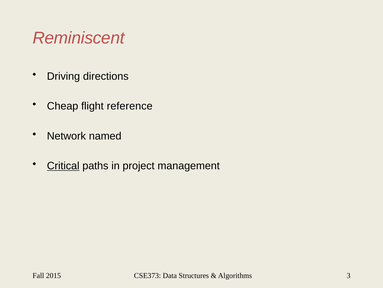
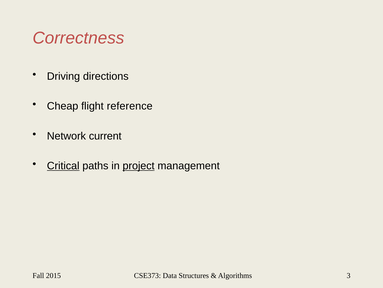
Reminiscent: Reminiscent -> Correctness
named: named -> current
project underline: none -> present
